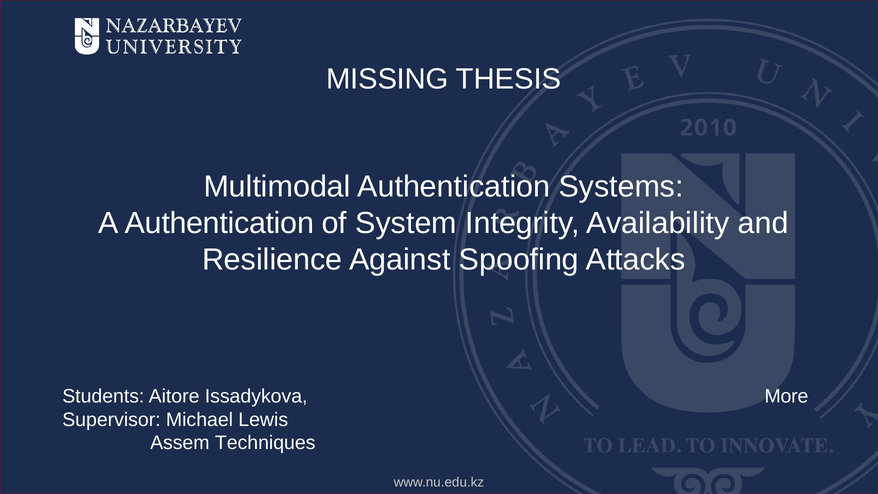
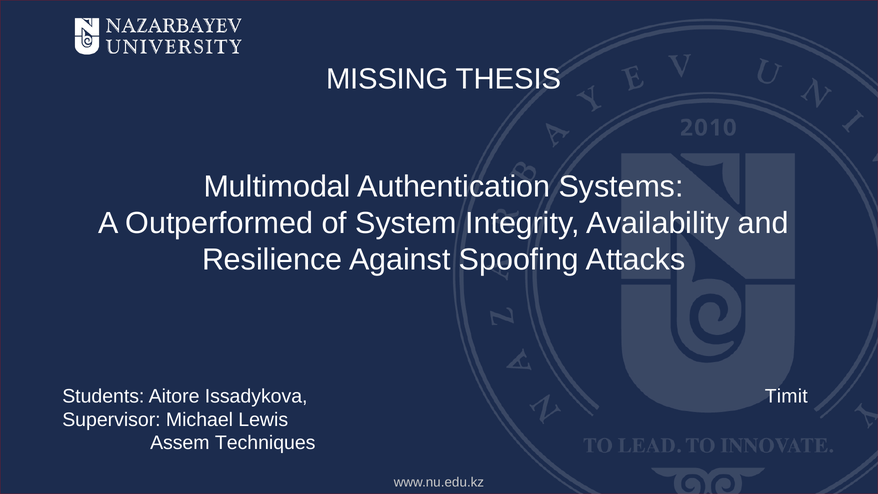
A Authentication: Authentication -> Outperformed
More: More -> Timit
